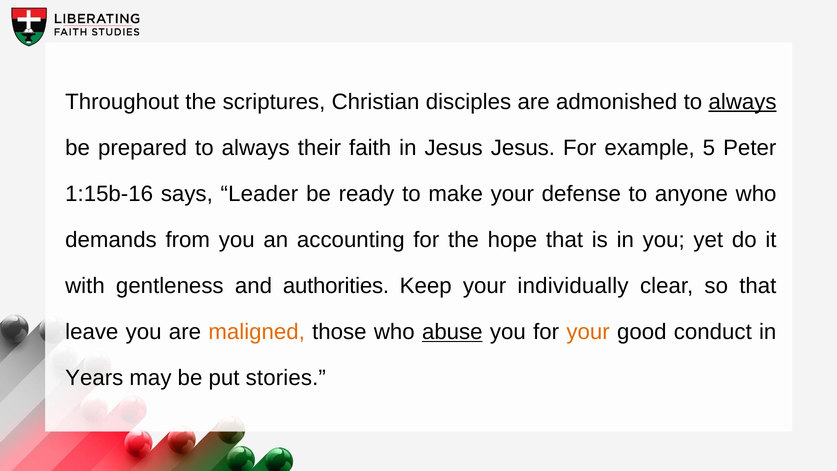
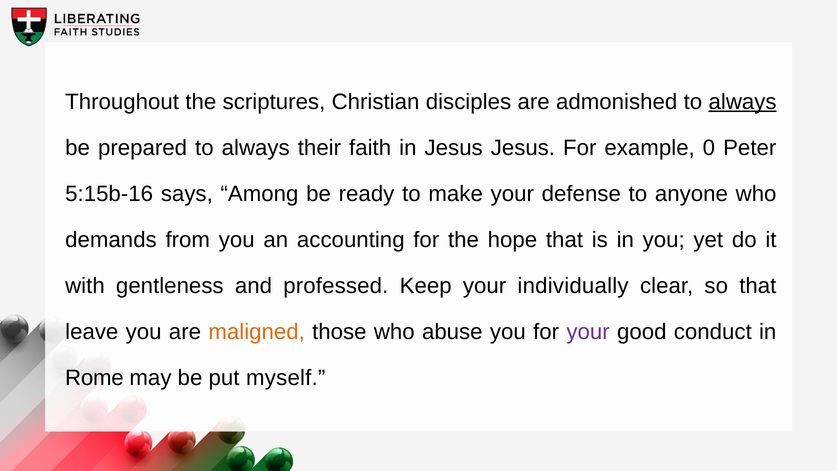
5: 5 -> 0
1:15b-16: 1:15b-16 -> 5:15b-16
Leader: Leader -> Among
authorities: authorities -> professed
abuse underline: present -> none
your at (588, 332) colour: orange -> purple
Years: Years -> Rome
stories: stories -> myself
